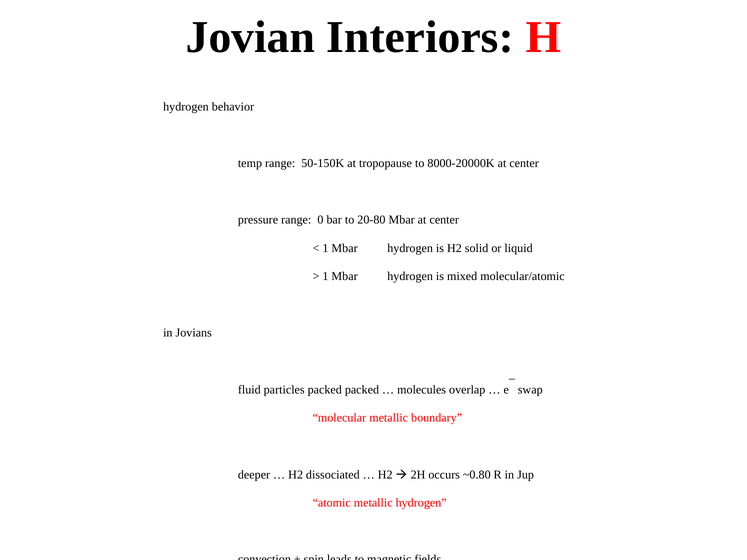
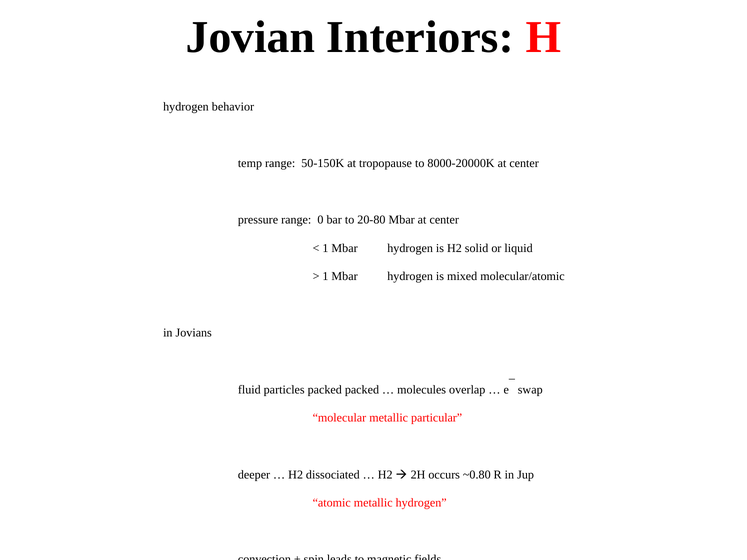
boundary: boundary -> particular
